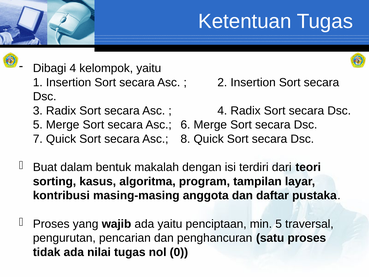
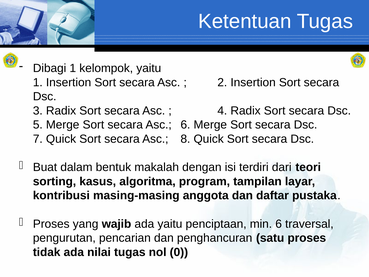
Dibagi 4: 4 -> 1
min 5: 5 -> 6
